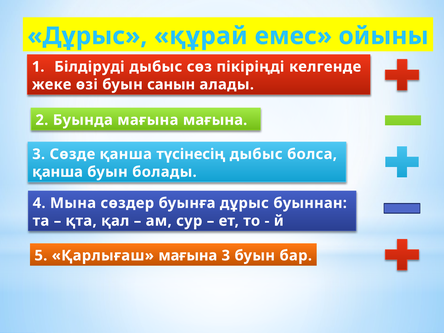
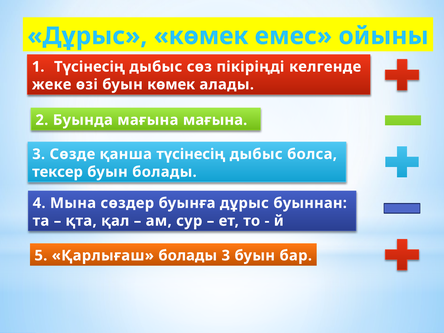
Дұрыс құрай: құрай -> көмек
Білдіруді at (89, 67): Білдіруді -> Түсінесің
буын санын: санын -> көмек
қанша at (58, 172): қанша -> тексер
Қарлығаш мағына: мағына -> болады
